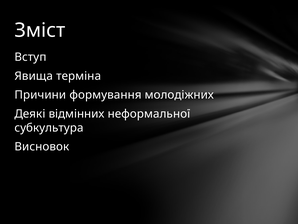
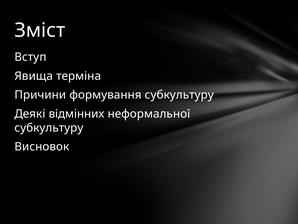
формування молодіжних: молодіжних -> субкультуру
субкультура at (49, 127): субкультура -> субкультуру
